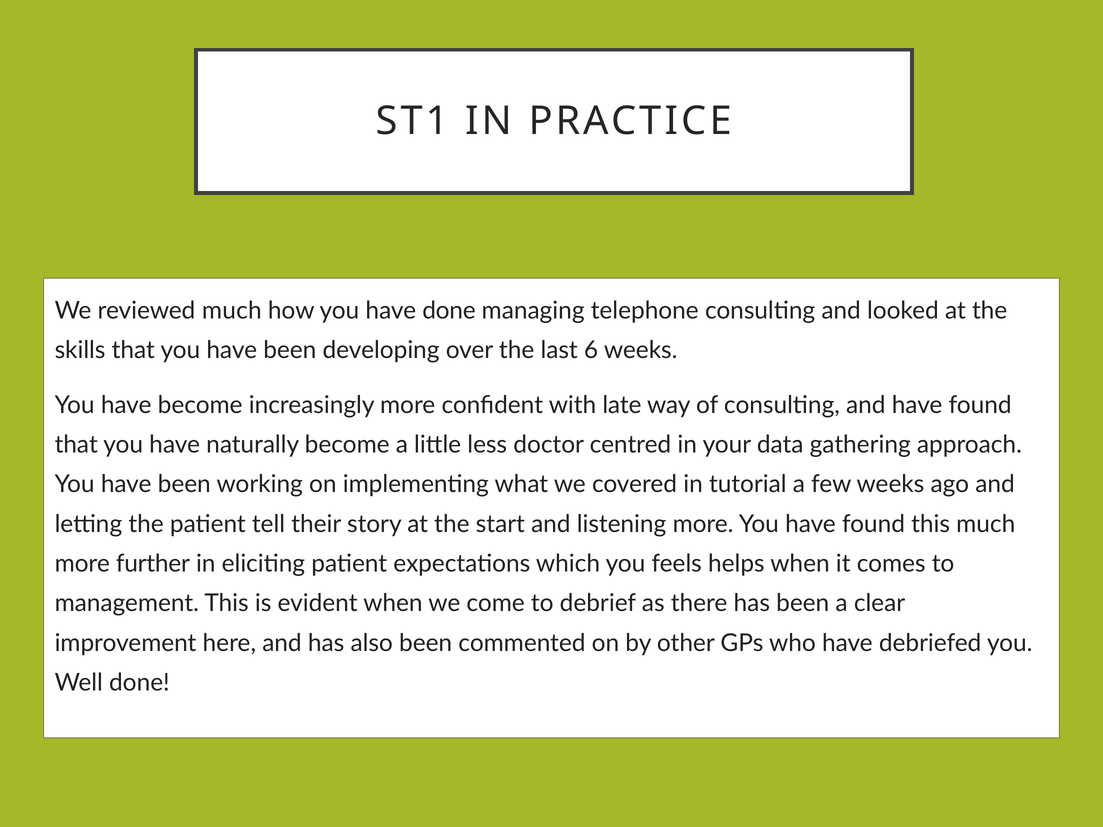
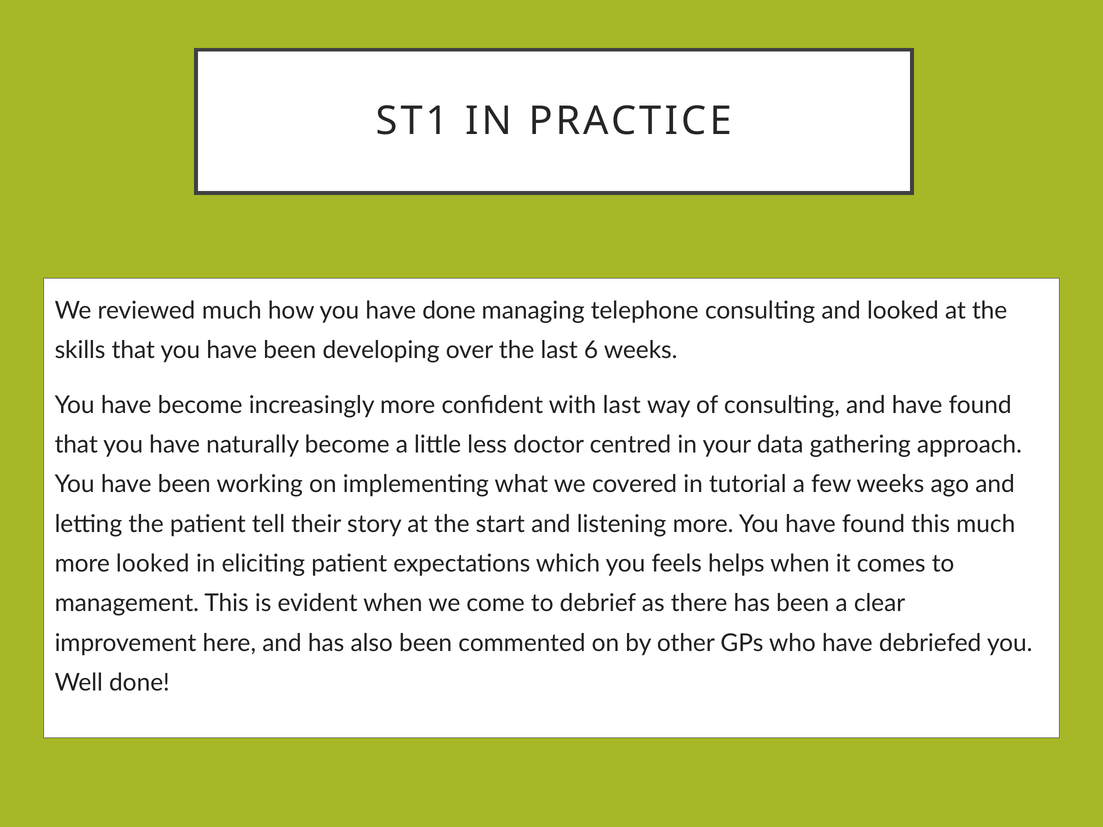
with late: late -> last
more further: further -> looked
